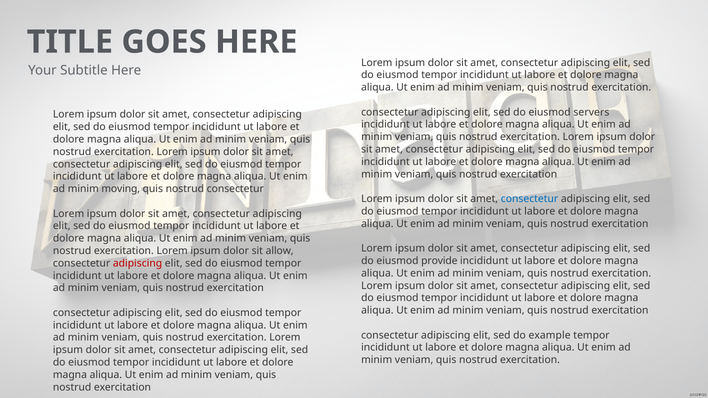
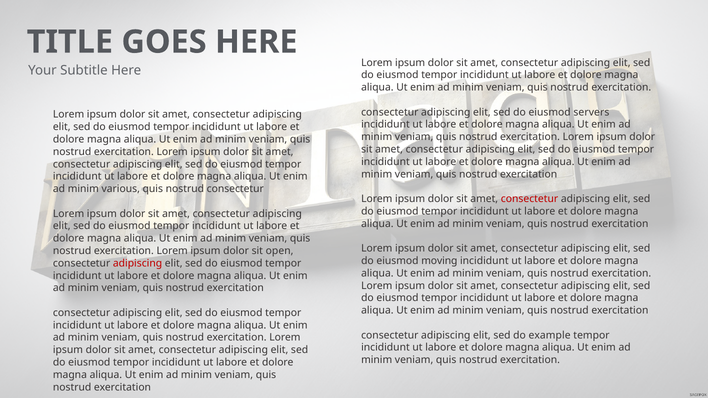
moving: moving -> various
consectetur at (530, 199) colour: blue -> red
allow: allow -> open
provide: provide -> moving
